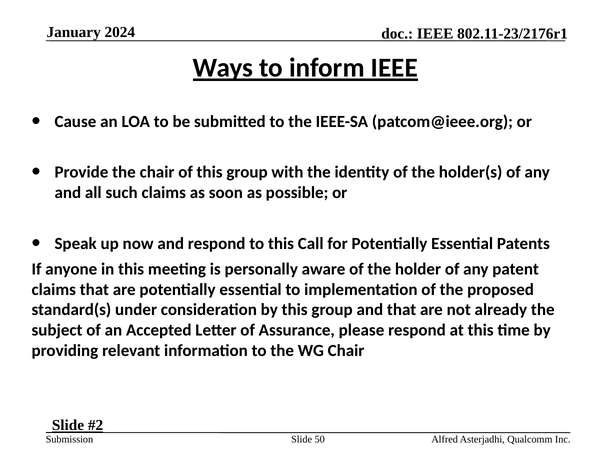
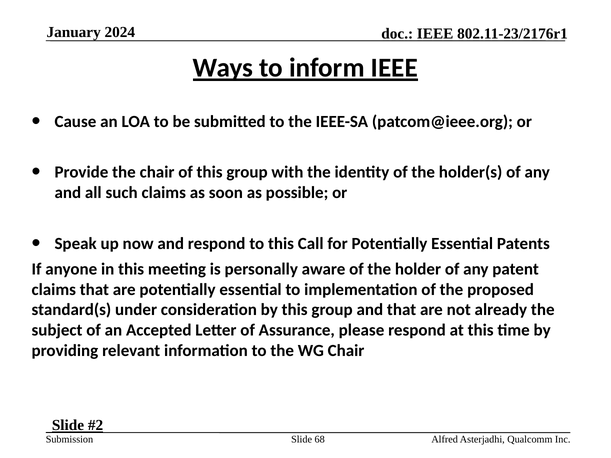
50: 50 -> 68
